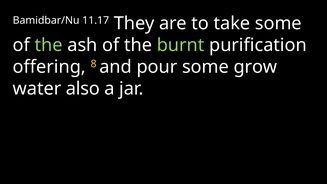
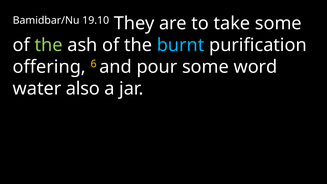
11.17: 11.17 -> 19.10
burnt colour: light green -> light blue
8: 8 -> 6
grow: grow -> word
